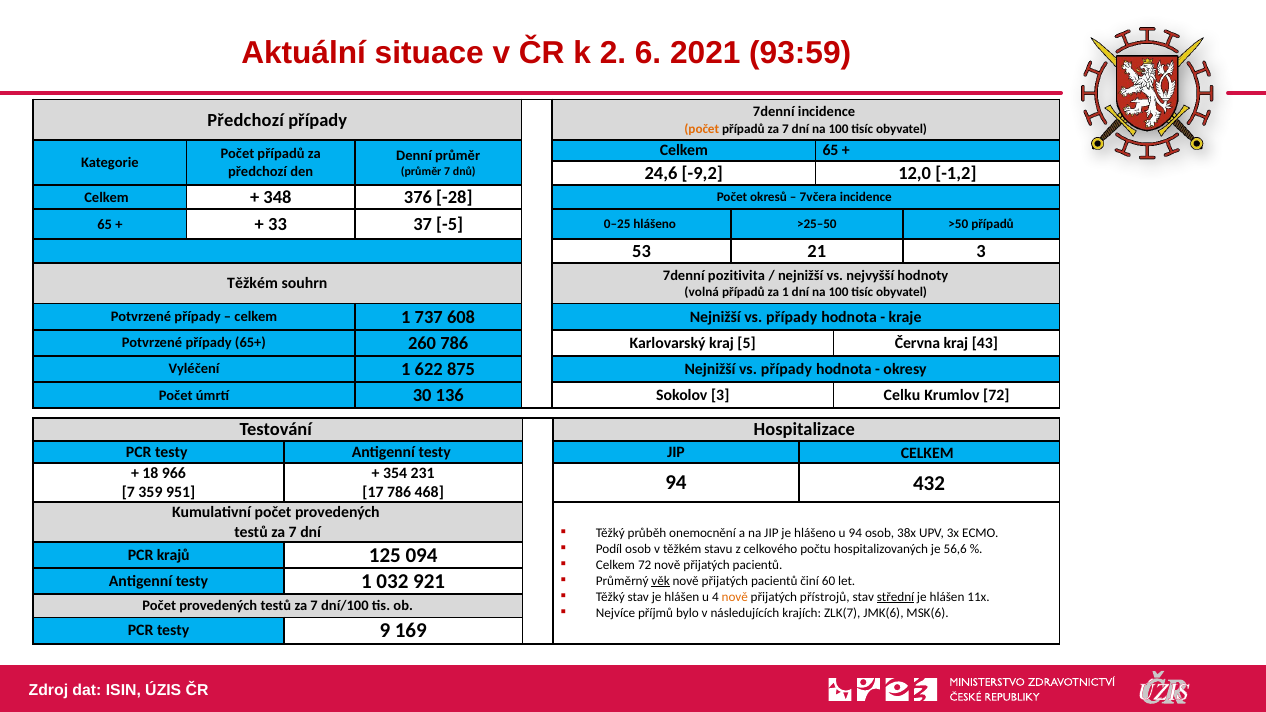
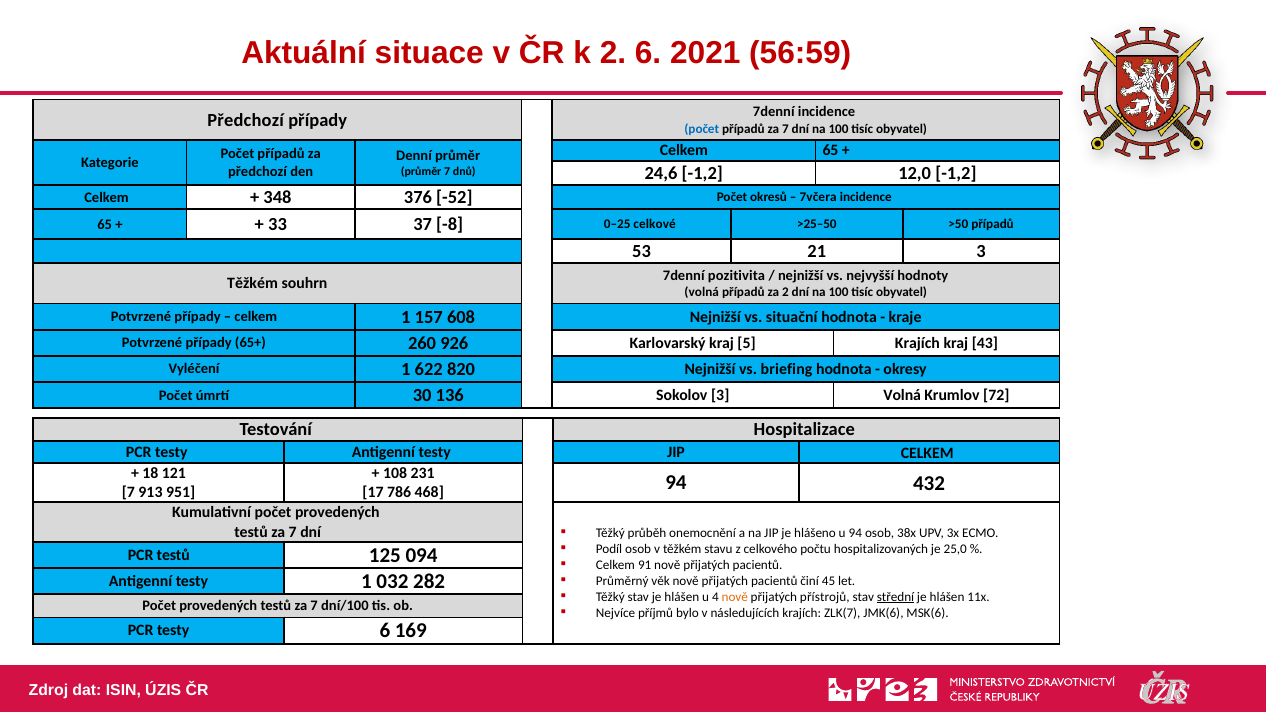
93:59: 93:59 -> 56:59
počet at (702, 129) colour: orange -> blue
24,6 -9,2: -9,2 -> -1,2
-28: -28 -> -52
-5: -5 -> -8
0–25 hlášeno: hlášeno -> celkové
za 1: 1 -> 2
737: 737 -> 157
608 Nejnižší vs případy: případy -> situační
260 786: 786 -> 926
5 Června: Června -> Krajích
875: 875 -> 820
případy at (786, 369): případy -> briefing
3 Celku: Celku -> Volná
966: 966 -> 121
354: 354 -> 108
359: 359 -> 913
56,6: 56,6 -> 25,0
PCR krajů: krajů -> testů
Celkem 72: 72 -> 91
921: 921 -> 282
věk underline: present -> none
60: 60 -> 45
testy 9: 9 -> 6
